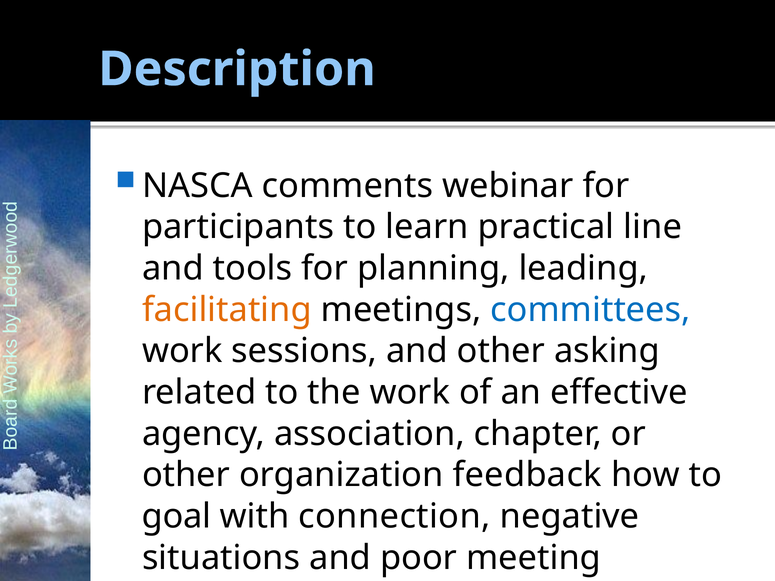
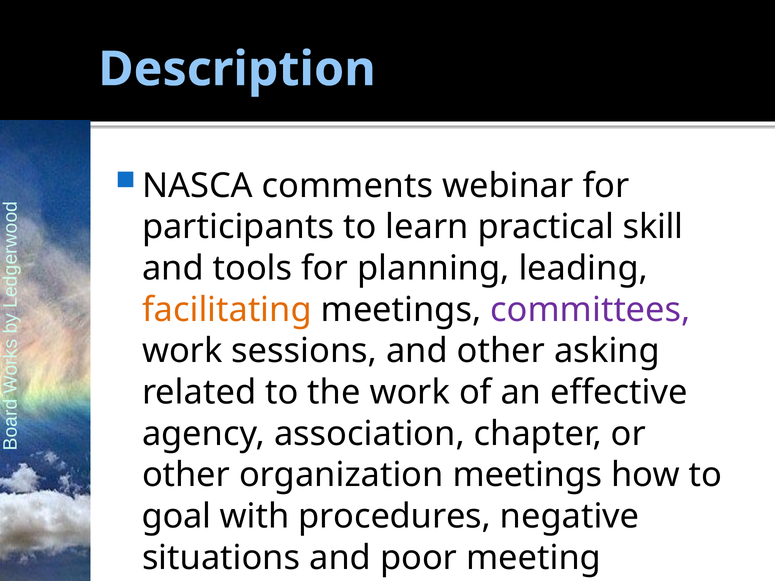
line: line -> skill
committees colour: blue -> purple
organization feedback: feedback -> meetings
connection: connection -> procedures
